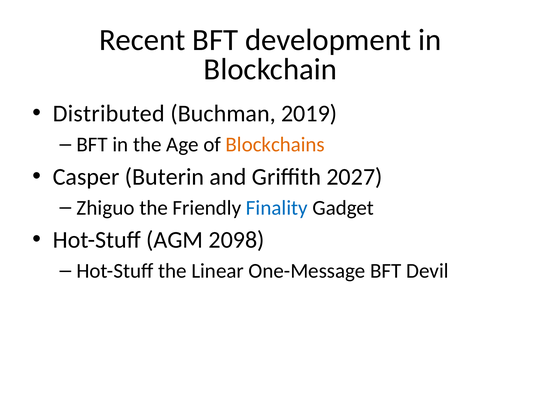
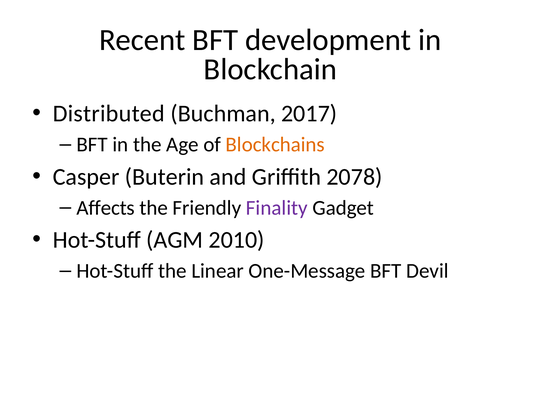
2019: 2019 -> 2017
2027: 2027 -> 2078
Zhiguo: Zhiguo -> Affects
Finality colour: blue -> purple
2098: 2098 -> 2010
